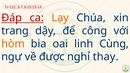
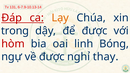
trang: trang -> trong
để công: công -> được
hòm colour: orange -> red
Cùng: Cùng -> Bóng
